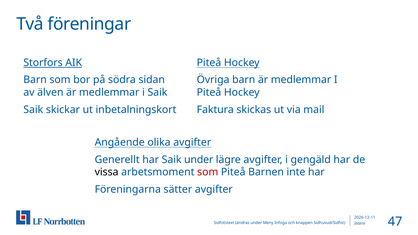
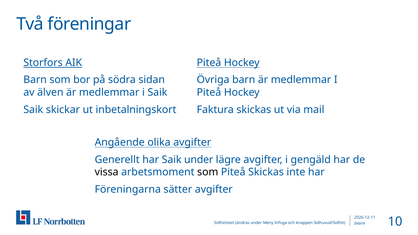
som at (208, 172) colour: red -> black
Piteå Barnen: Barnen -> Skickas
47: 47 -> 10
